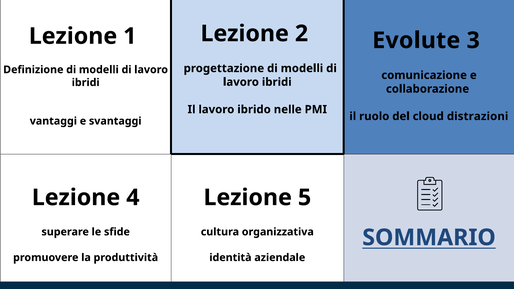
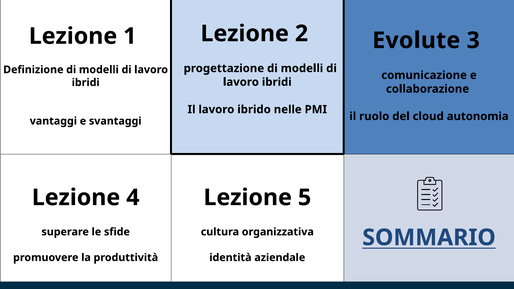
distrazioni: distrazioni -> autonomia
